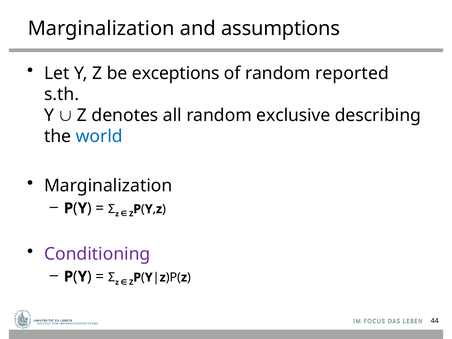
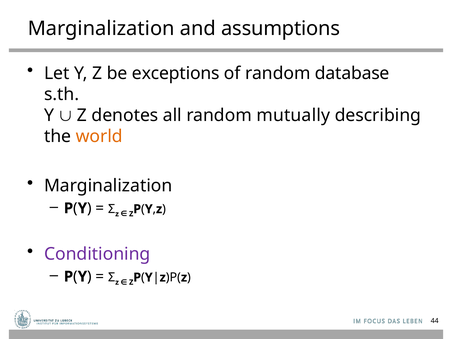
reported: reported -> database
exclusive: exclusive -> mutually
world colour: blue -> orange
